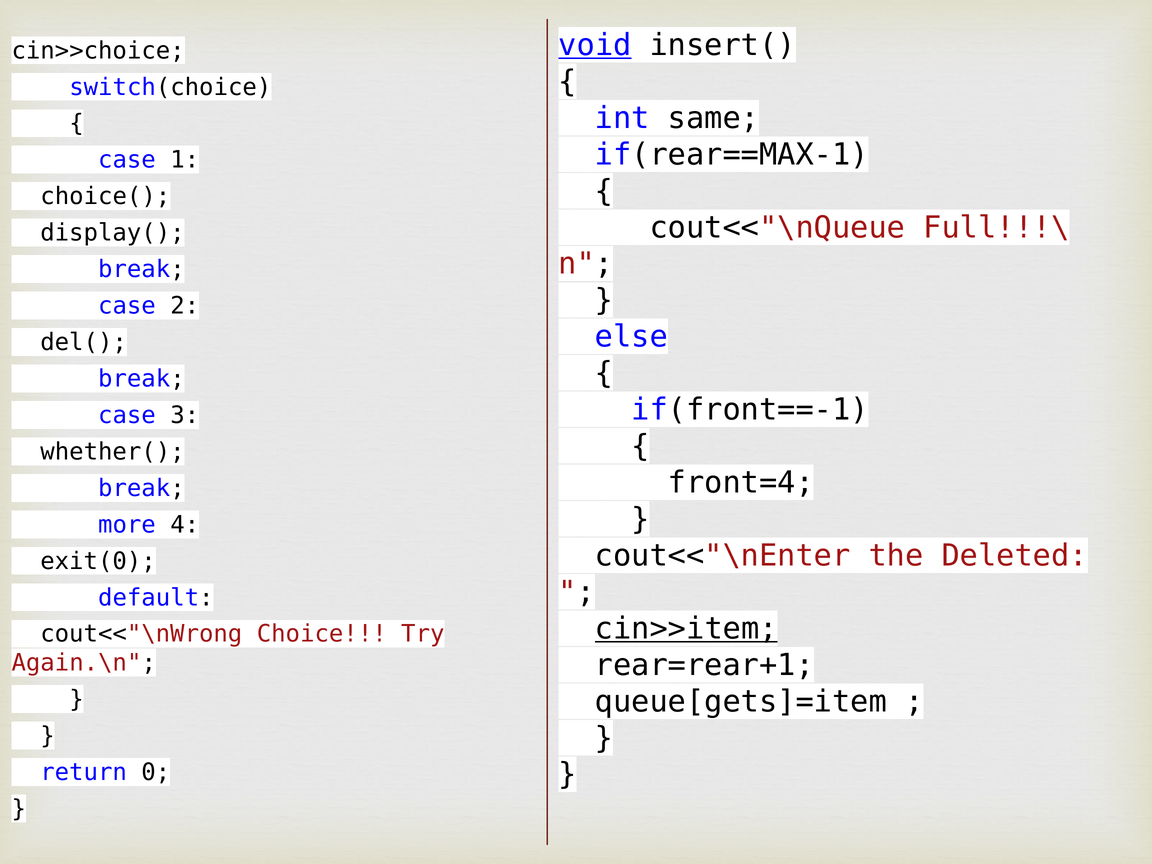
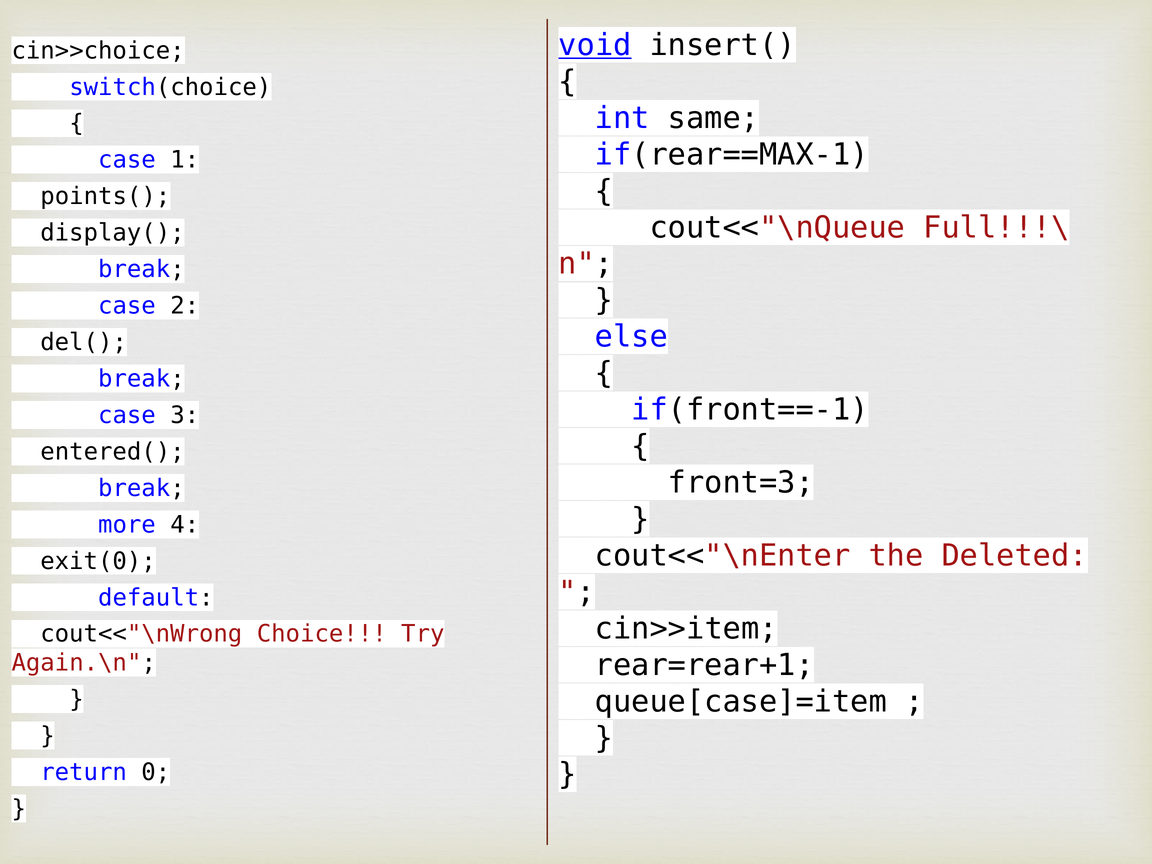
choice(: choice( -> points(
whether(: whether( -> entered(
front=4: front=4 -> front=3
cin>>item underline: present -> none
queue[gets]=item: queue[gets]=item -> queue[case]=item
